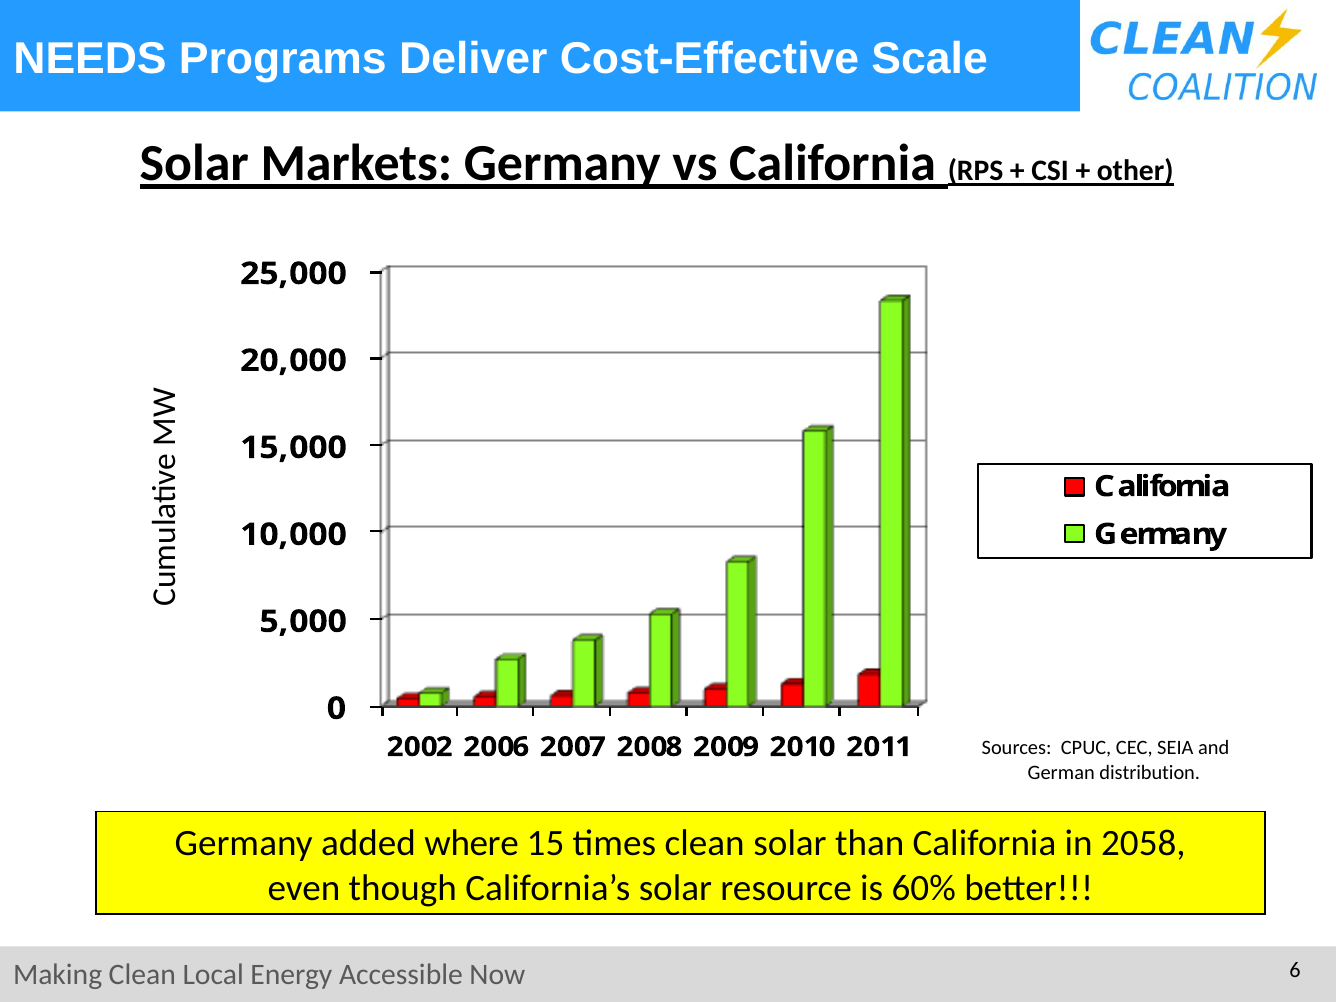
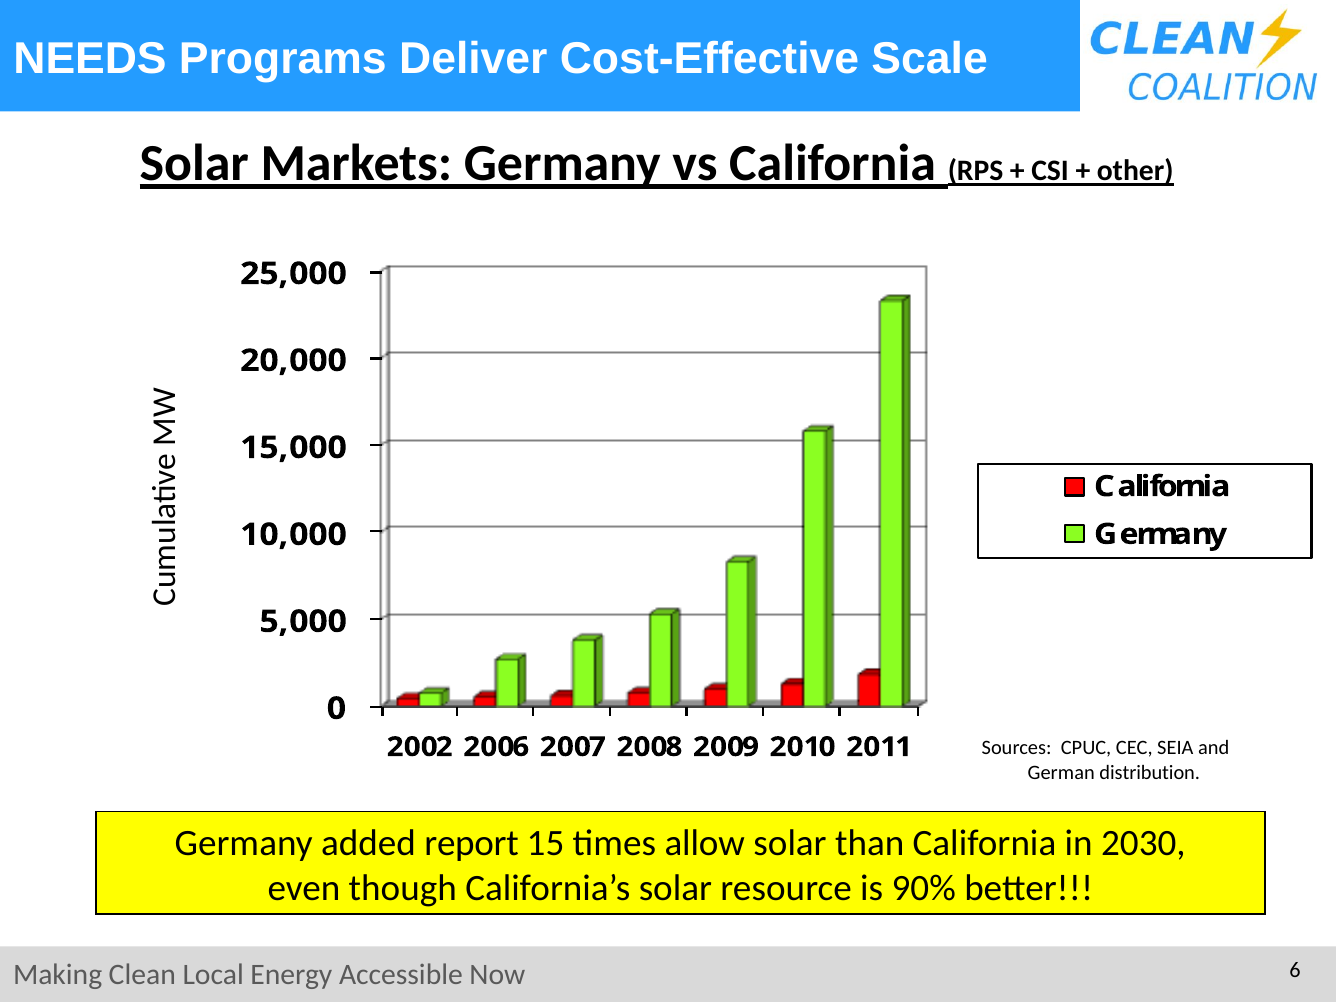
where: where -> report
times clean: clean -> allow
2058: 2058 -> 2030
60%: 60% -> 90%
